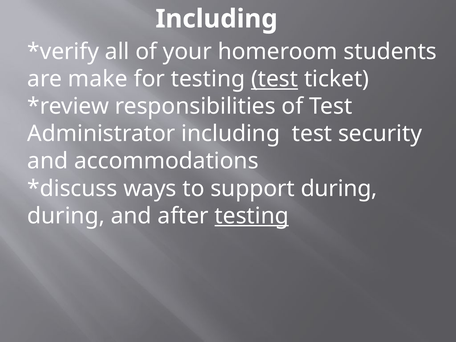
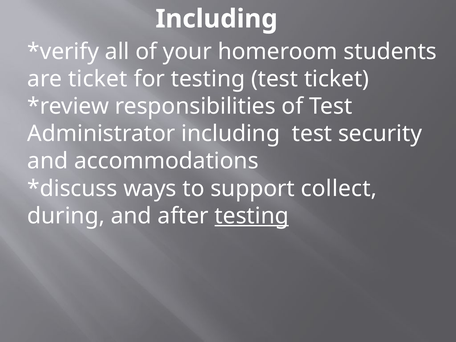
are make: make -> ticket
test at (275, 79) underline: present -> none
support during: during -> collect
